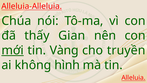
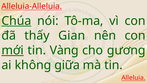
Chúa underline: none -> present
truyền: truyền -> gương
hình: hình -> giữa
